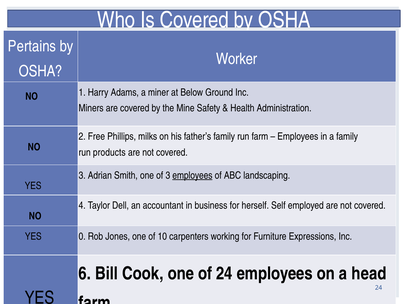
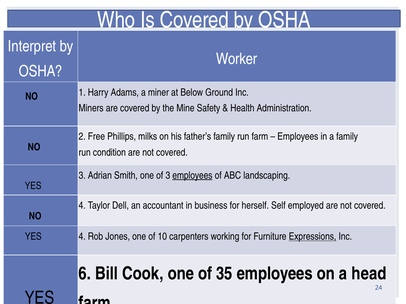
Pertains: Pertains -> Interpret
products: products -> condition
YES 0: 0 -> 4
Expressions underline: none -> present
of 24: 24 -> 35
